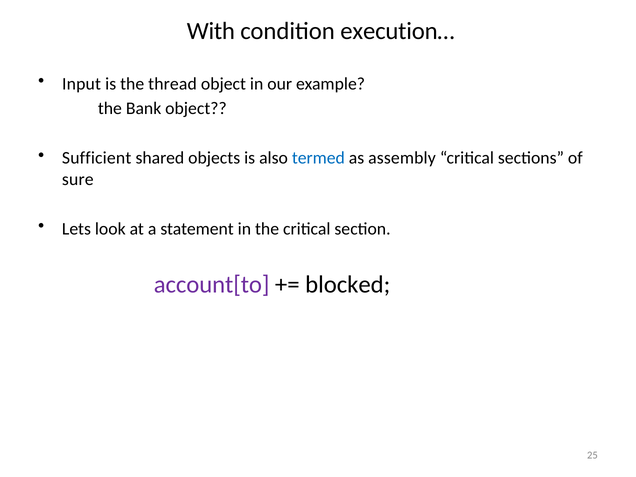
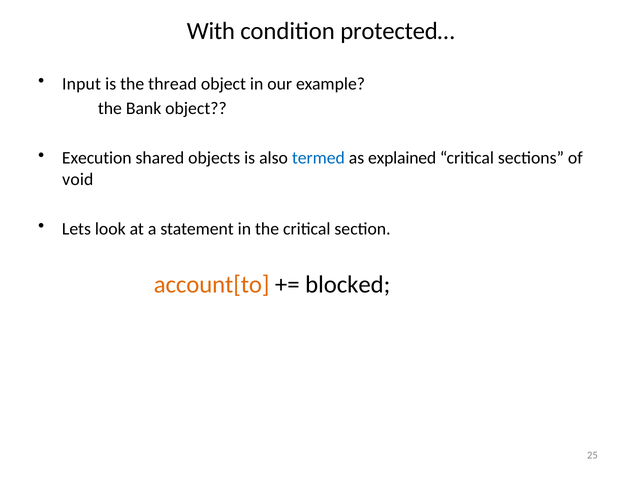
execution…: execution… -> protected…
Sufficient: Sufficient -> Execution
assembly: assembly -> explained
sure: sure -> void
account[to colour: purple -> orange
